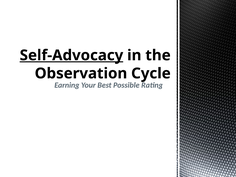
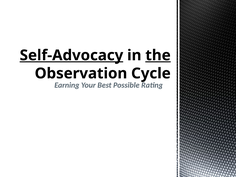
the underline: none -> present
